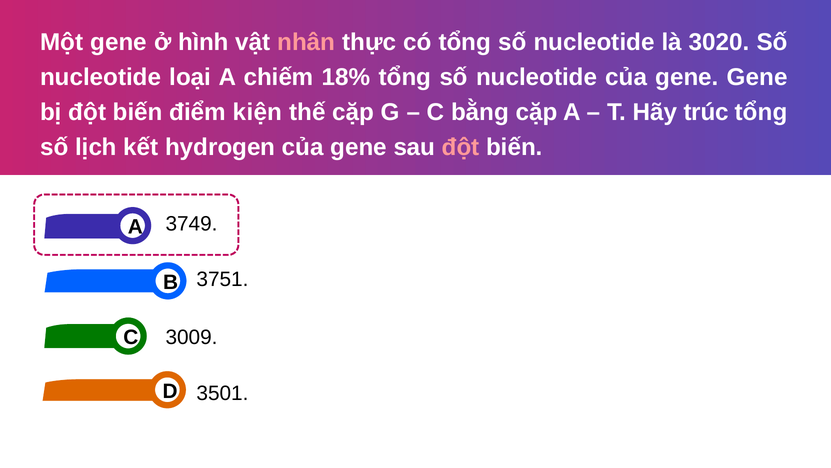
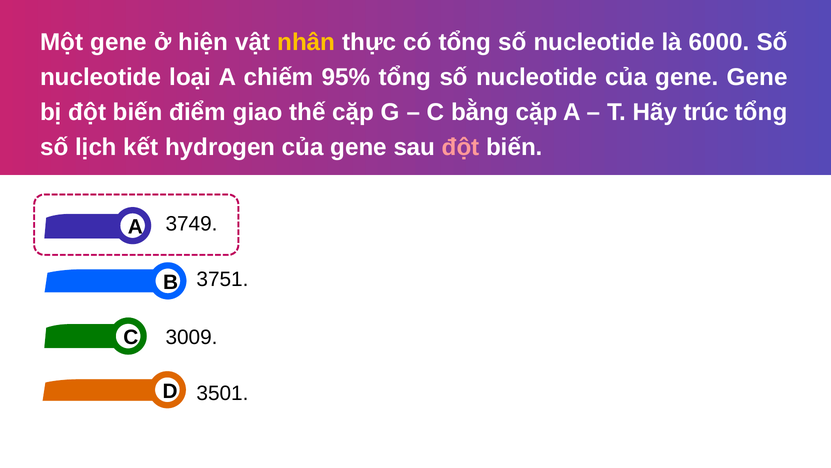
hình: hình -> hiện
nhân colour: pink -> yellow
3020: 3020 -> 6000
18%: 18% -> 95%
kiện: kiện -> giao
